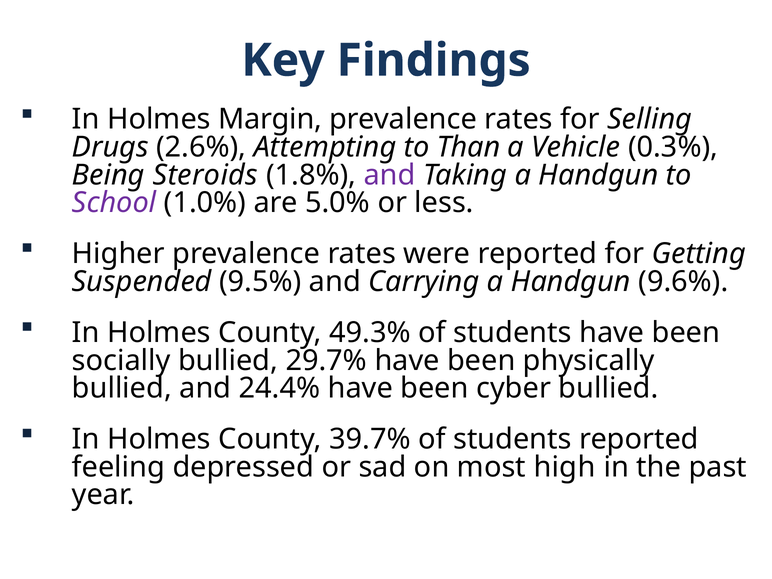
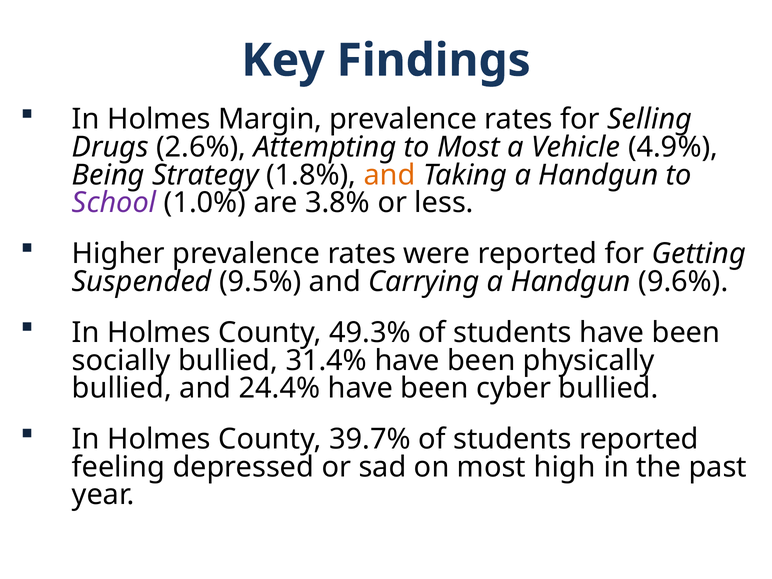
to Than: Than -> Most
0.3%: 0.3% -> 4.9%
Steroids: Steroids -> Strategy
and at (390, 175) colour: purple -> orange
5.0%: 5.0% -> 3.8%
29.7%: 29.7% -> 31.4%
